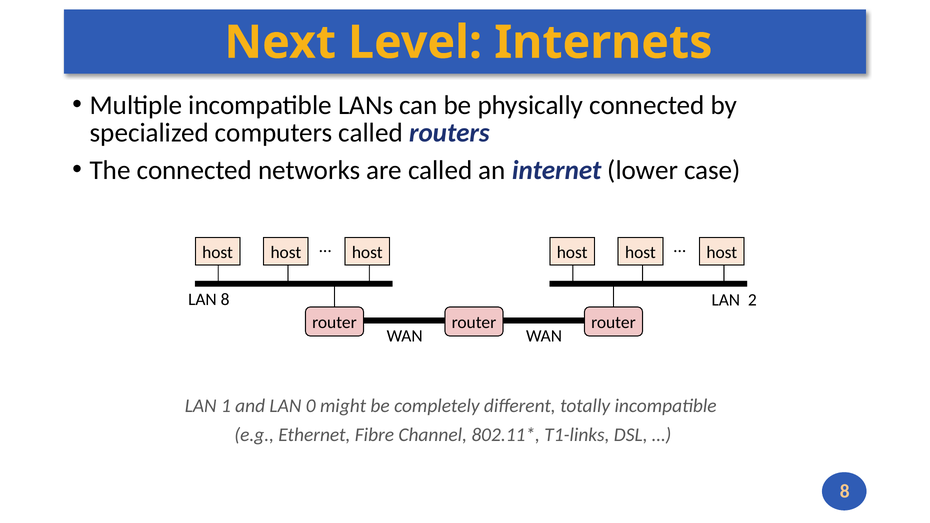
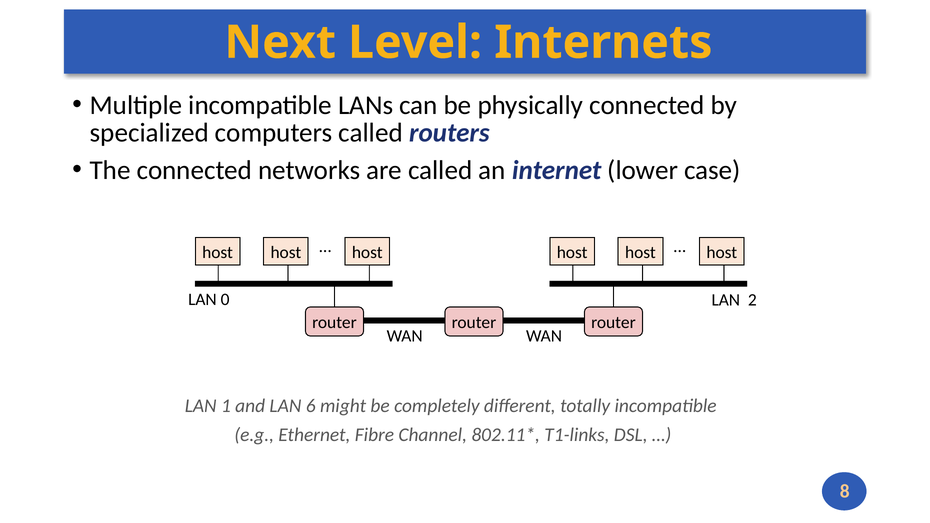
LAN 8: 8 -> 0
0: 0 -> 6
